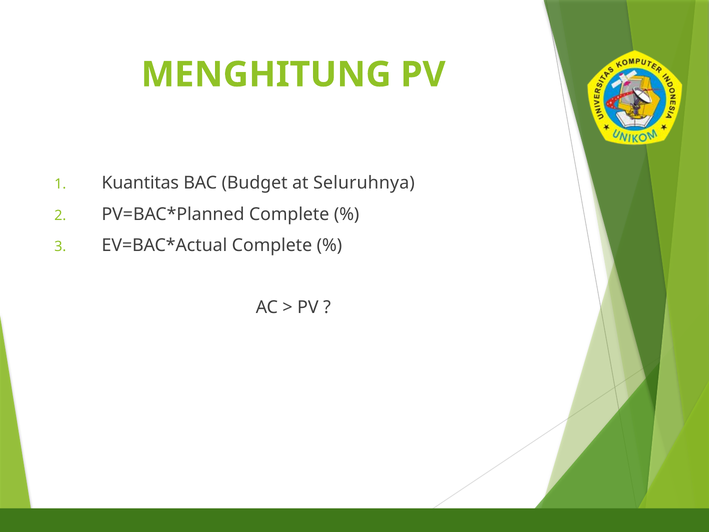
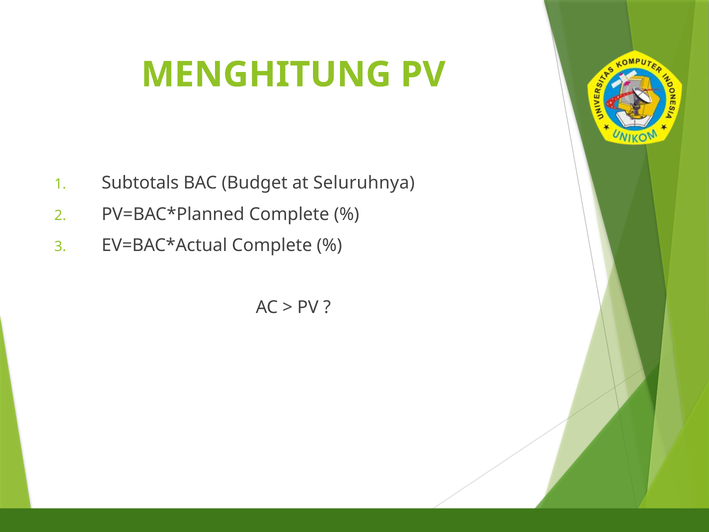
Kuantitas: Kuantitas -> Subtotals
